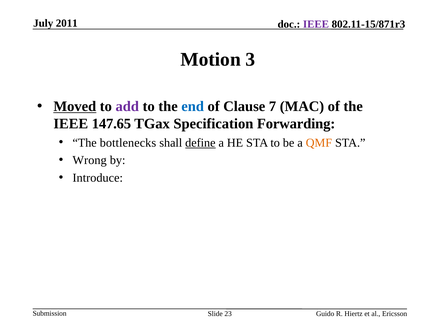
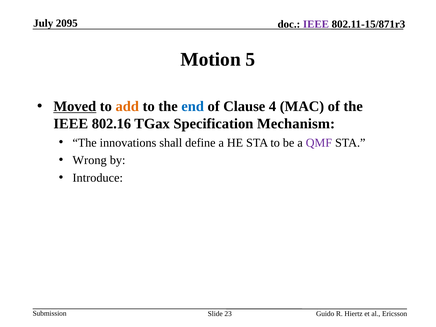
2011: 2011 -> 2095
3: 3 -> 5
add colour: purple -> orange
7: 7 -> 4
147.65: 147.65 -> 802.16
Forwarding: Forwarding -> Mechanism
bottlenecks: bottlenecks -> innovations
define underline: present -> none
QMF colour: orange -> purple
